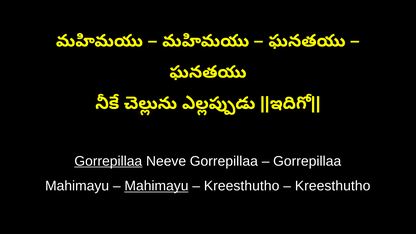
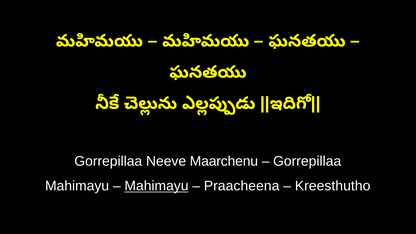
Gorrepillaa at (108, 161) underline: present -> none
Neeve Gorrepillaa: Gorrepillaa -> Maarchenu
Kreesthutho at (242, 186): Kreesthutho -> Praacheena
